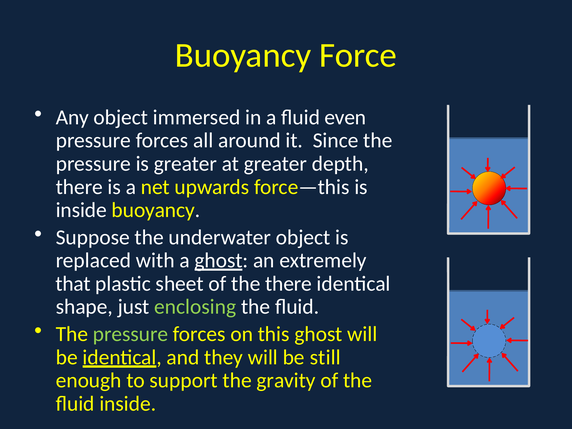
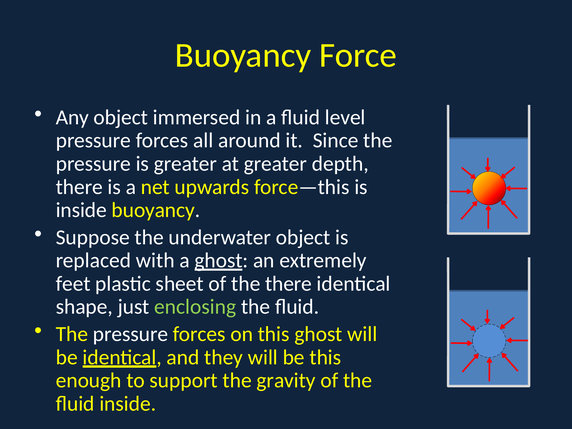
even: even -> level
that: that -> feet
pressure at (131, 334) colour: light green -> white
be still: still -> this
